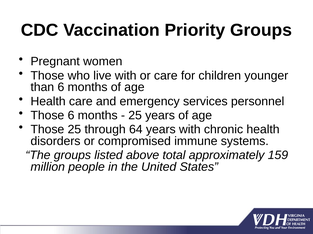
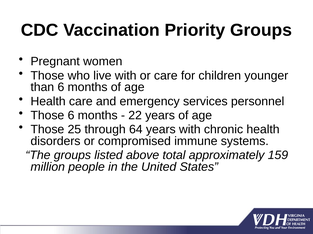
25 at (135, 116): 25 -> 22
